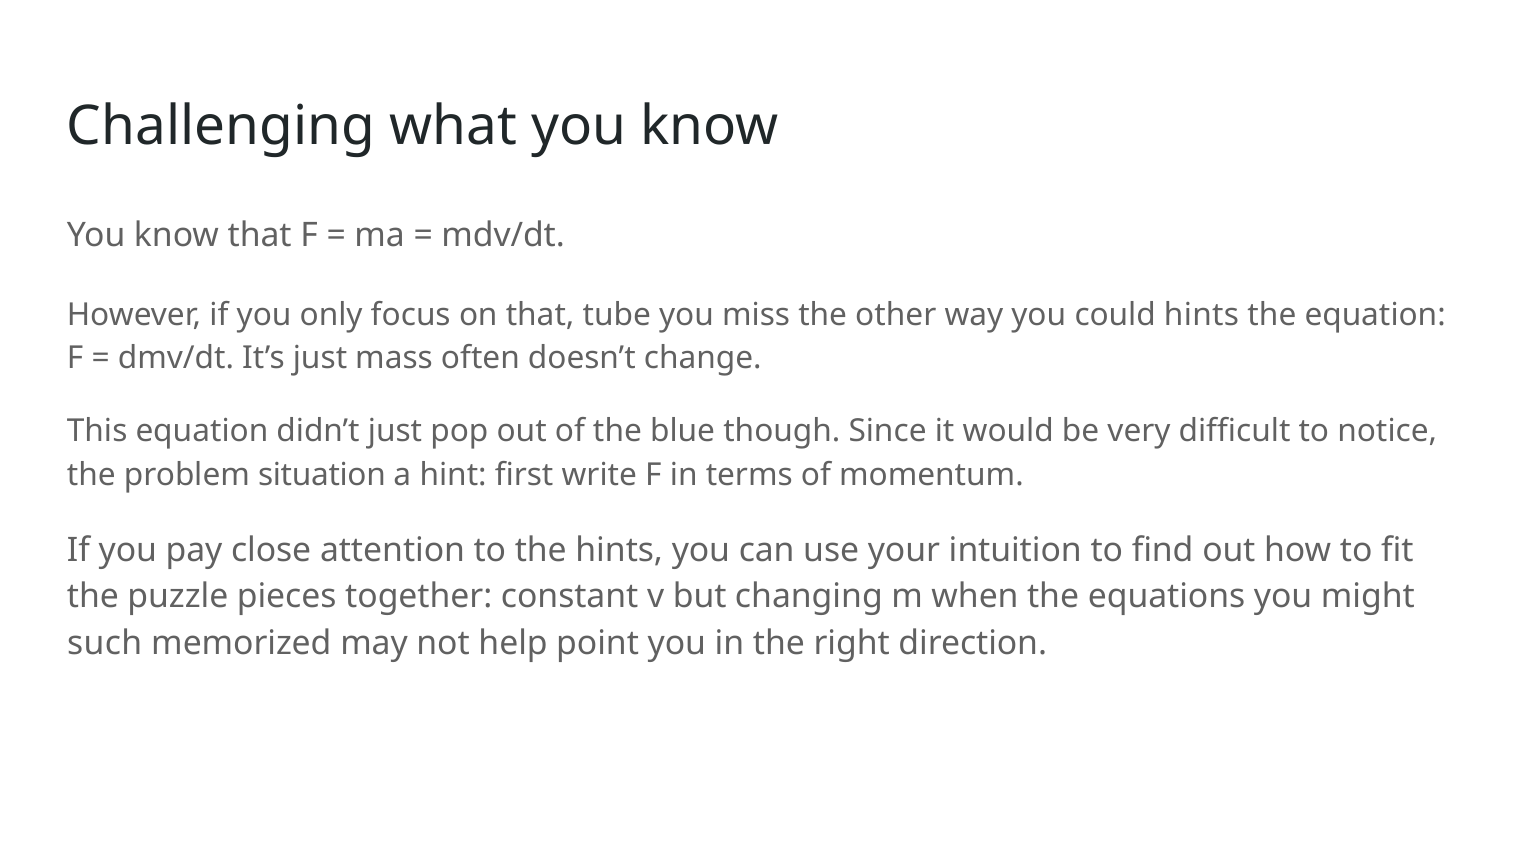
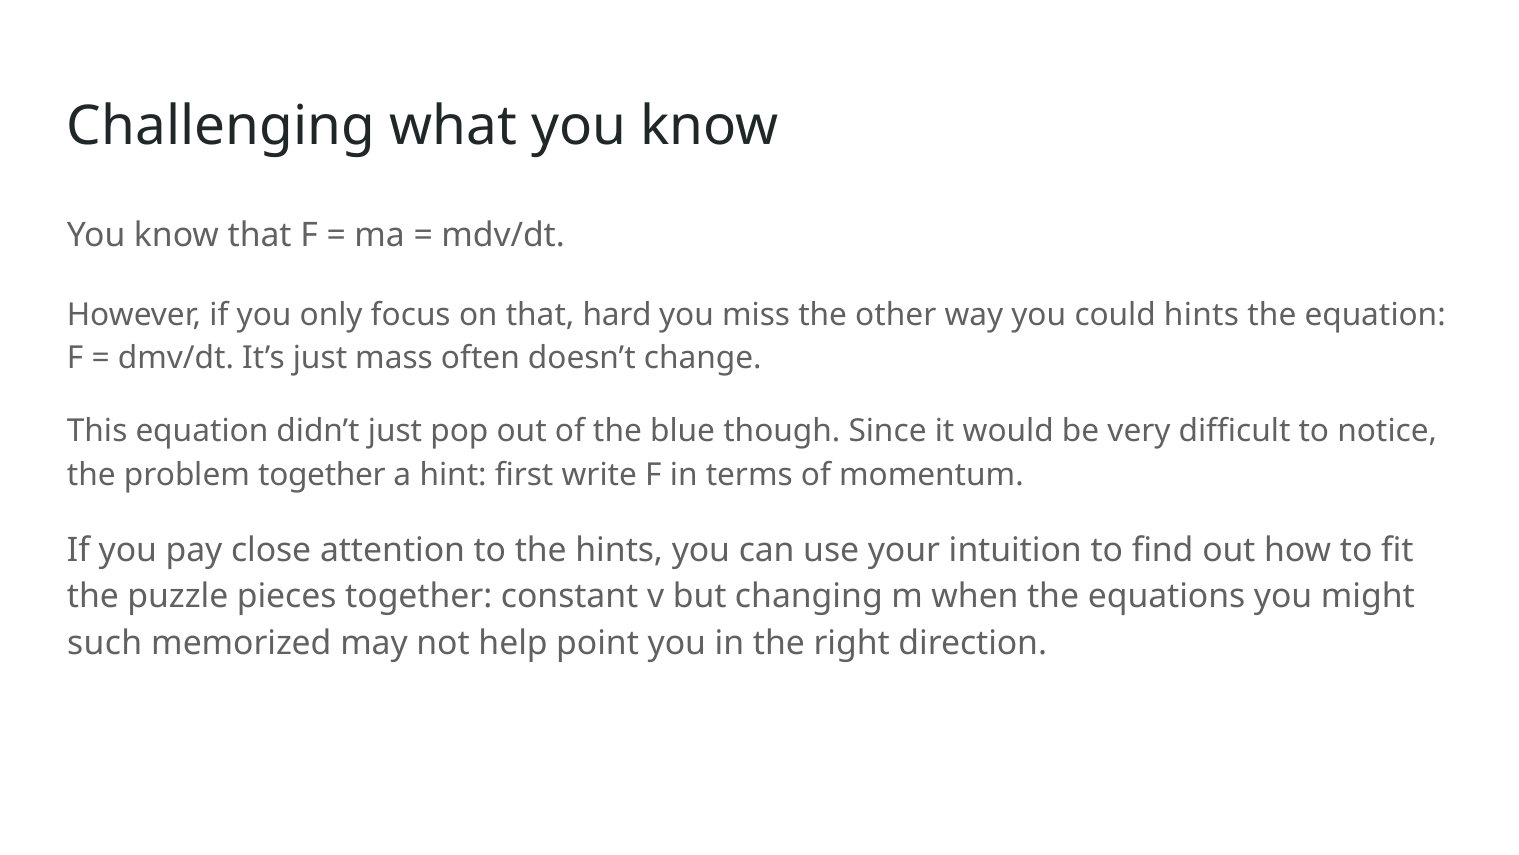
tube: tube -> hard
problem situation: situation -> together
